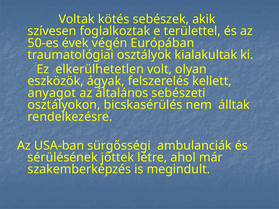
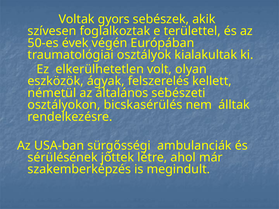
kötés: kötés -> gyors
anyagot: anyagot -> németül
